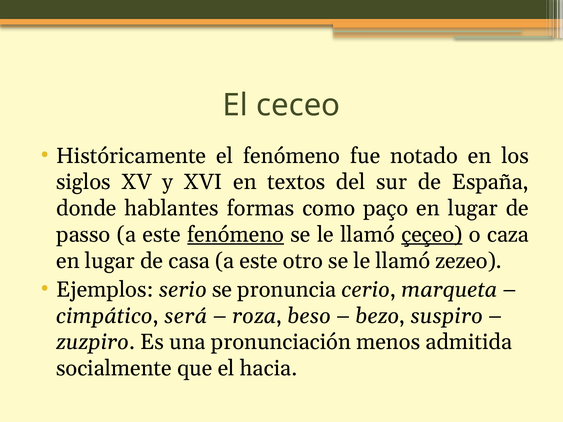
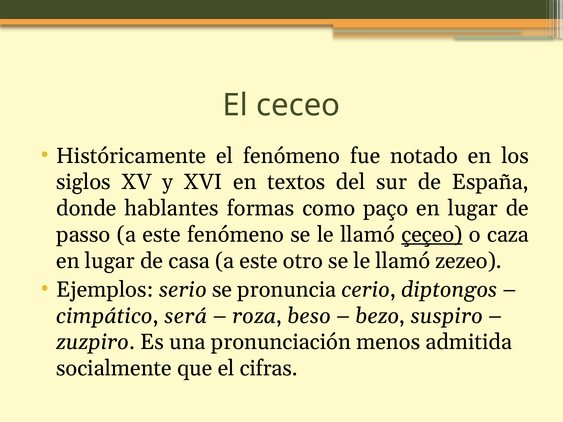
fenómeno at (236, 235) underline: present -> none
marqueta: marqueta -> diptongos
hacia: hacia -> cifras
